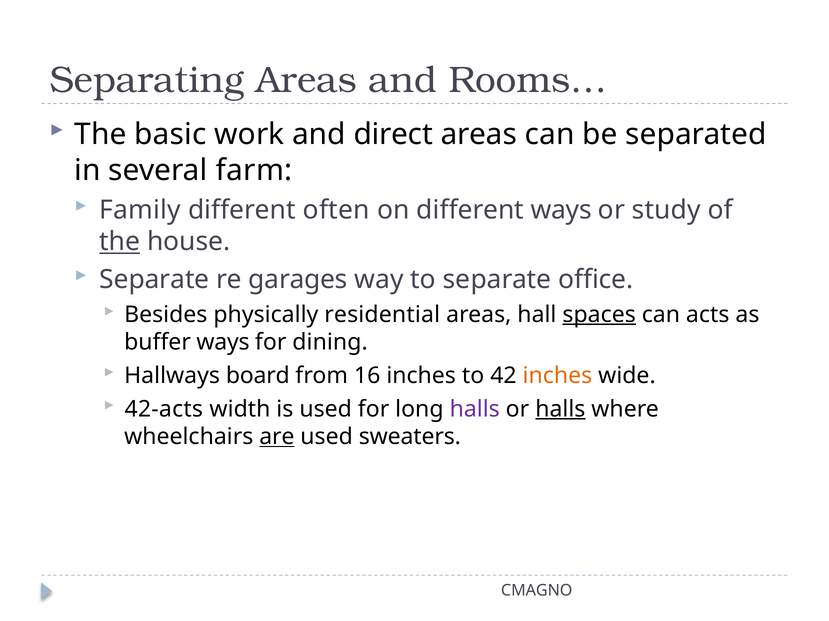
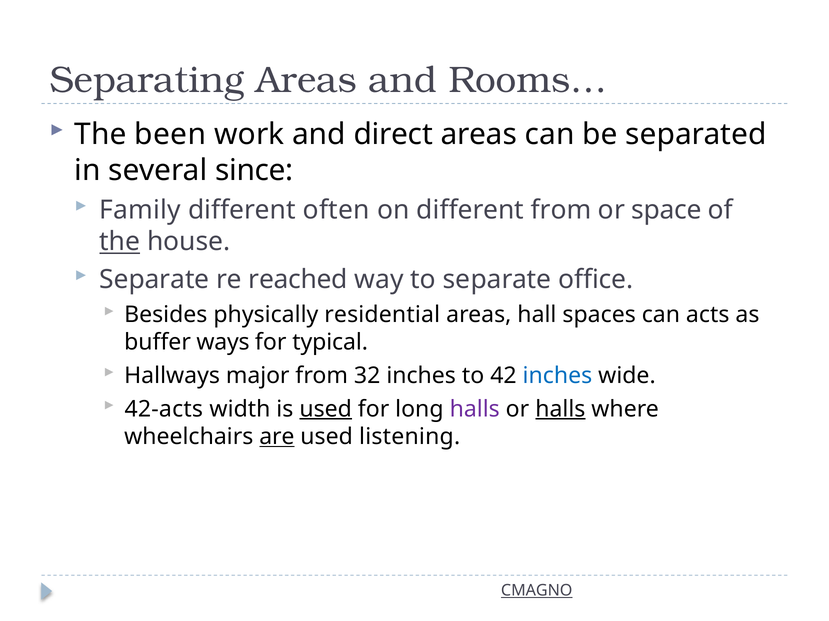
basic: basic -> been
farm: farm -> since
different ways: ways -> from
study: study -> space
garages: garages -> reached
spaces underline: present -> none
dining: dining -> typical
board: board -> major
16: 16 -> 32
inches at (557, 376) colour: orange -> blue
used at (326, 409) underline: none -> present
sweaters: sweaters -> listening
CMAGNO underline: none -> present
